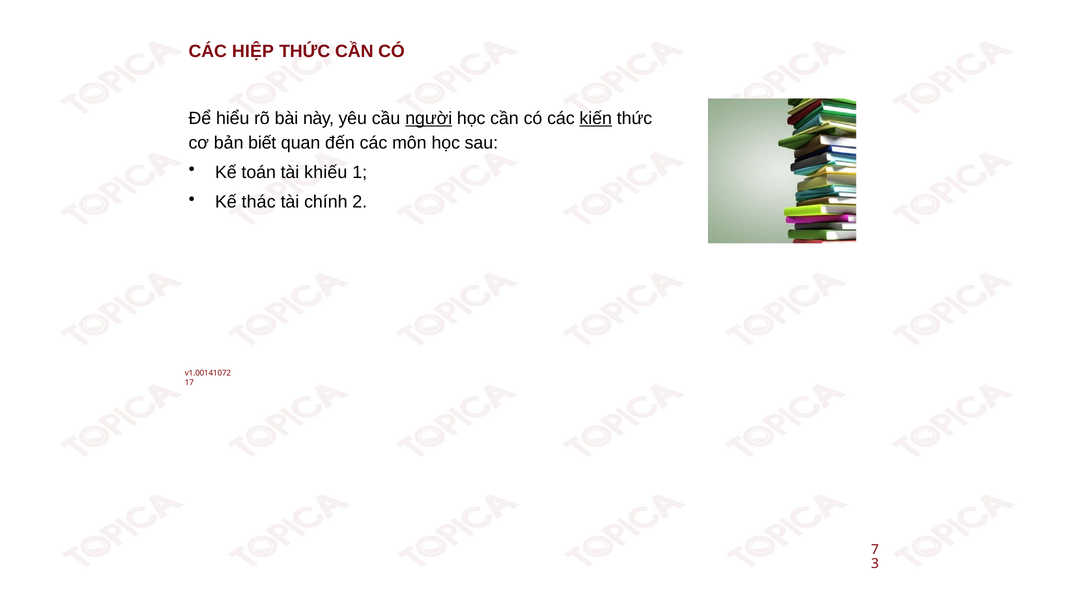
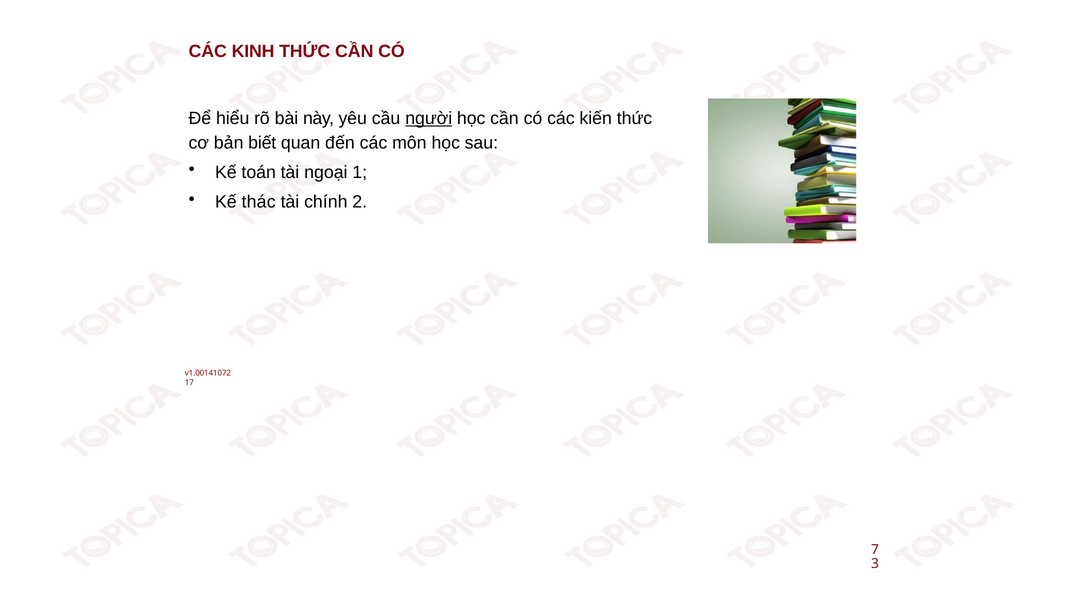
HIỆP: HIỆP -> KINH
kiến underline: present -> none
khiếu: khiếu -> ngoại
